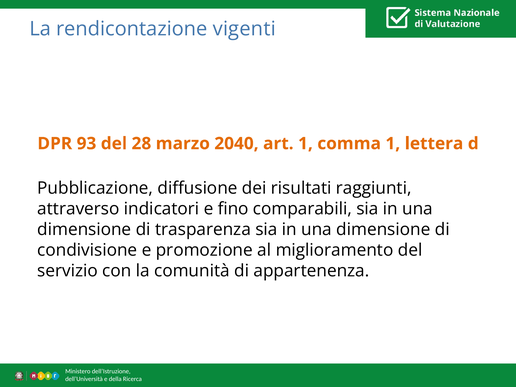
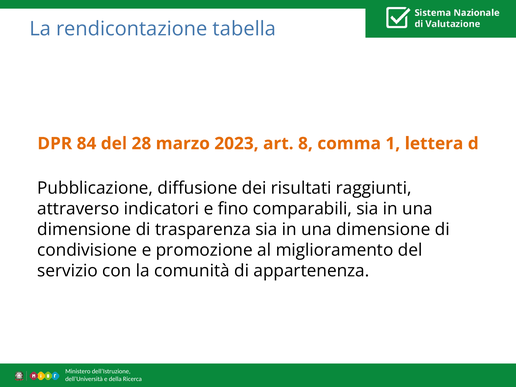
vigenti: vigenti -> tabella
93: 93 -> 84
2040: 2040 -> 2023
art 1: 1 -> 8
